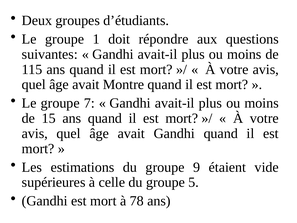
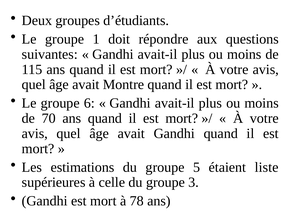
7: 7 -> 6
15: 15 -> 70
9: 9 -> 5
vide: vide -> liste
5: 5 -> 3
